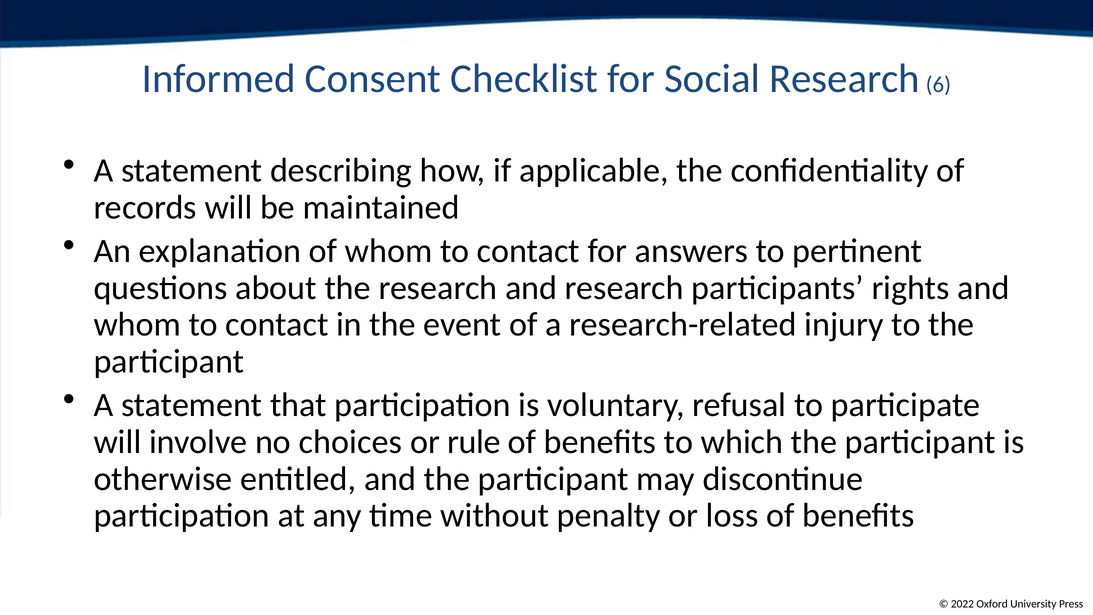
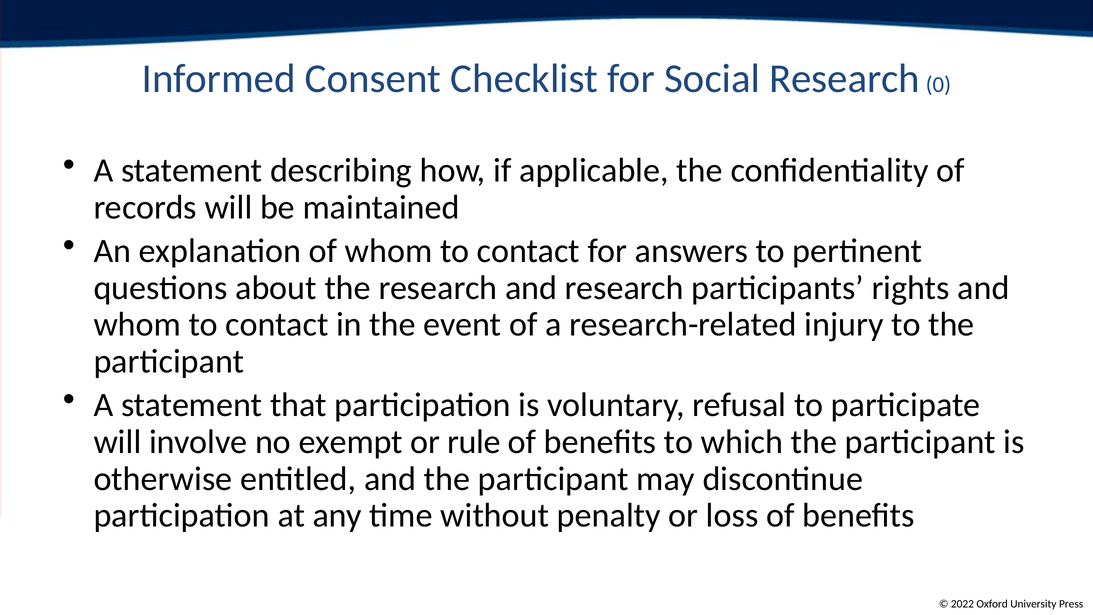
6: 6 -> 0
choices: choices -> exempt
